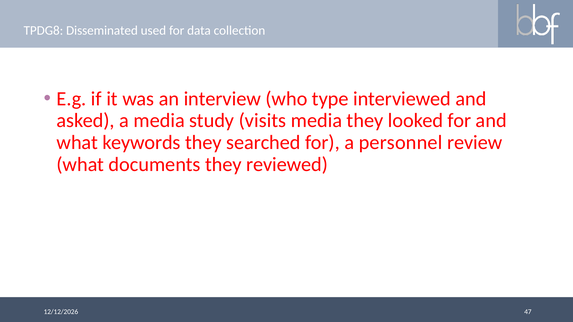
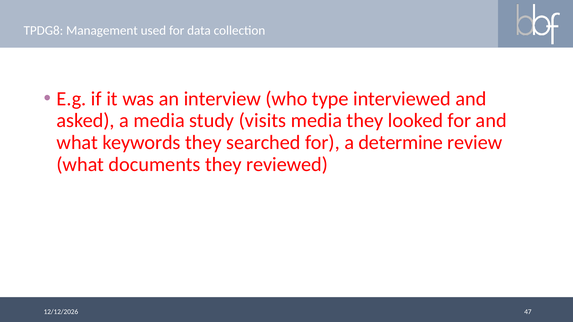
Disseminated: Disseminated -> Management
personnel: personnel -> determine
